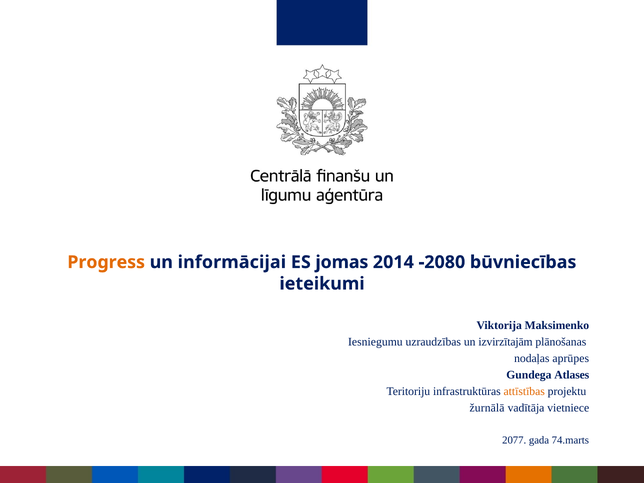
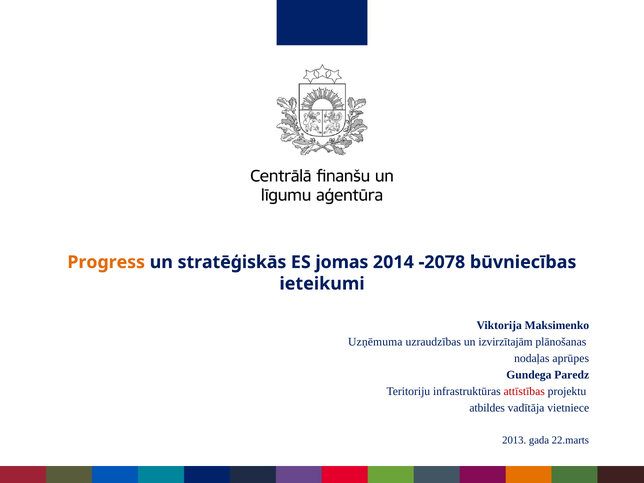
informācijai: informācijai -> stratēģiskās
-2080: -2080 -> -2078
Iesniegumu: Iesniegumu -> Uzņēmuma
Atlases: Atlases -> Paredz
attīstības colour: orange -> red
žurnālā: žurnālā -> atbildes
2077: 2077 -> 2013
74.marts: 74.marts -> 22.marts
